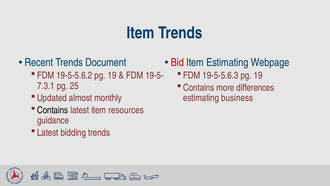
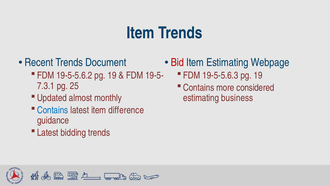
differences: differences -> considered
Contains at (53, 110) colour: black -> blue
resources: resources -> difference
